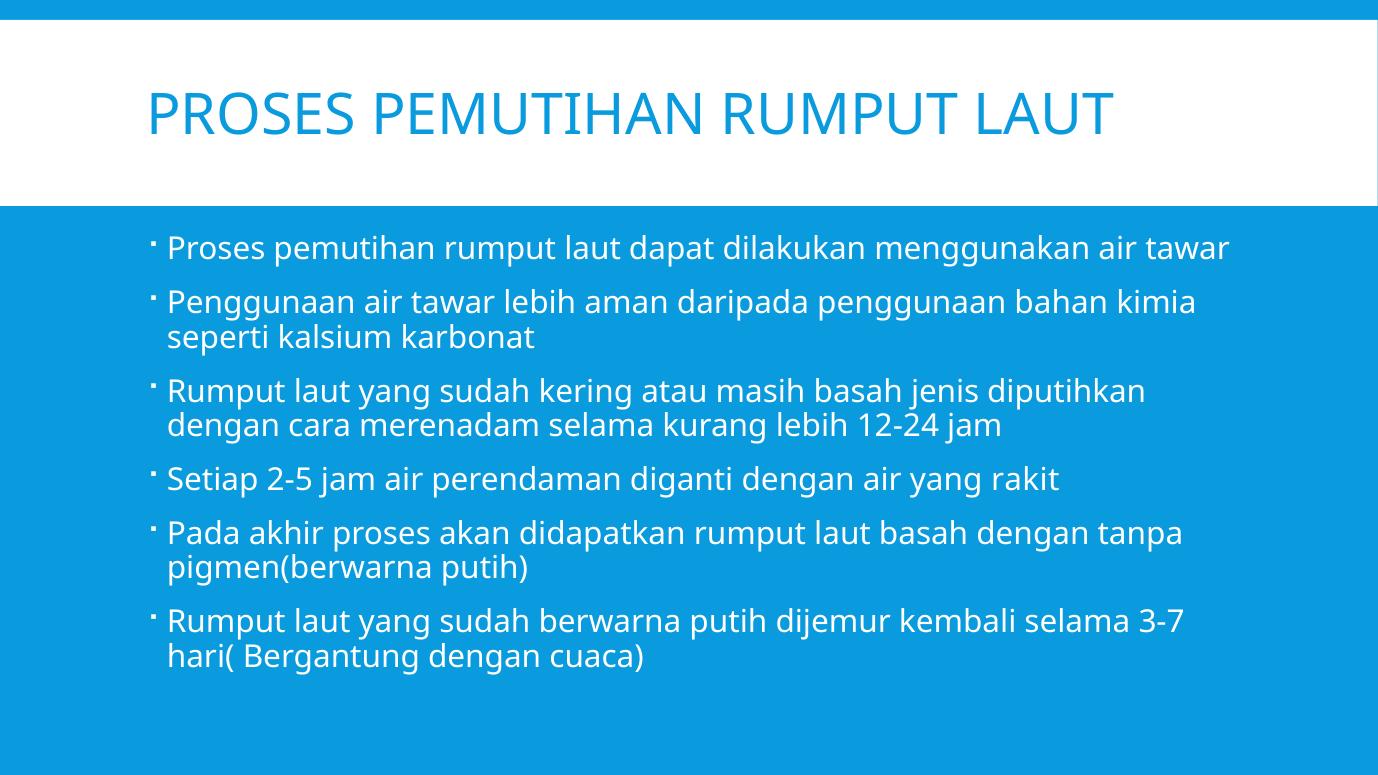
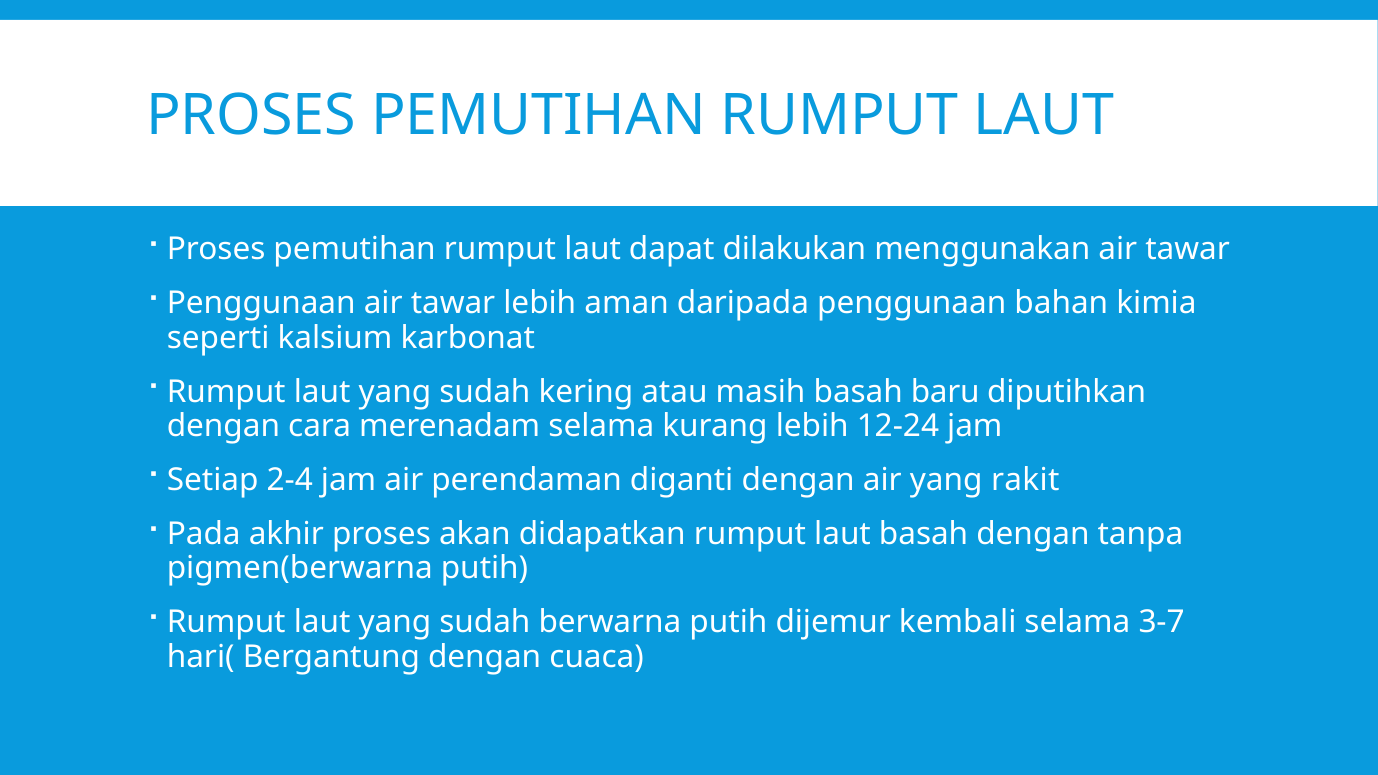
jenis: jenis -> baru
2-5: 2-5 -> 2-4
